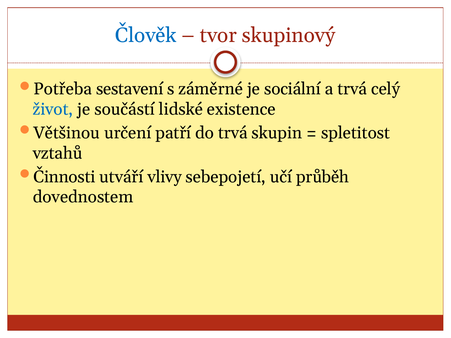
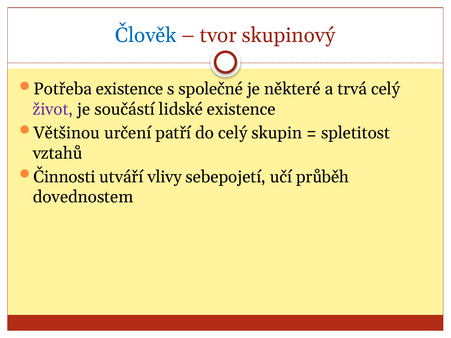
Potřeba sestavení: sestavení -> existence
záměrné: záměrné -> společné
sociální: sociální -> některé
život colour: blue -> purple
do trvá: trvá -> celý
